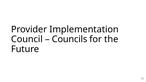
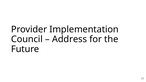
Councils: Councils -> Address
